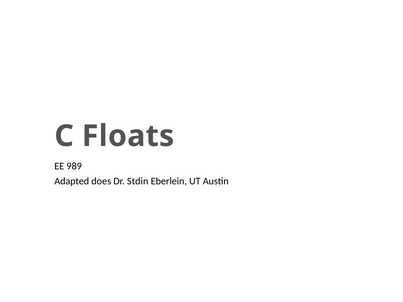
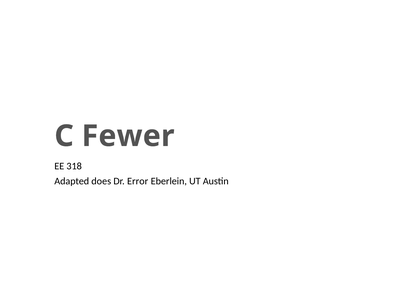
Floats: Floats -> Fewer
989: 989 -> 318
Stdin: Stdin -> Error
